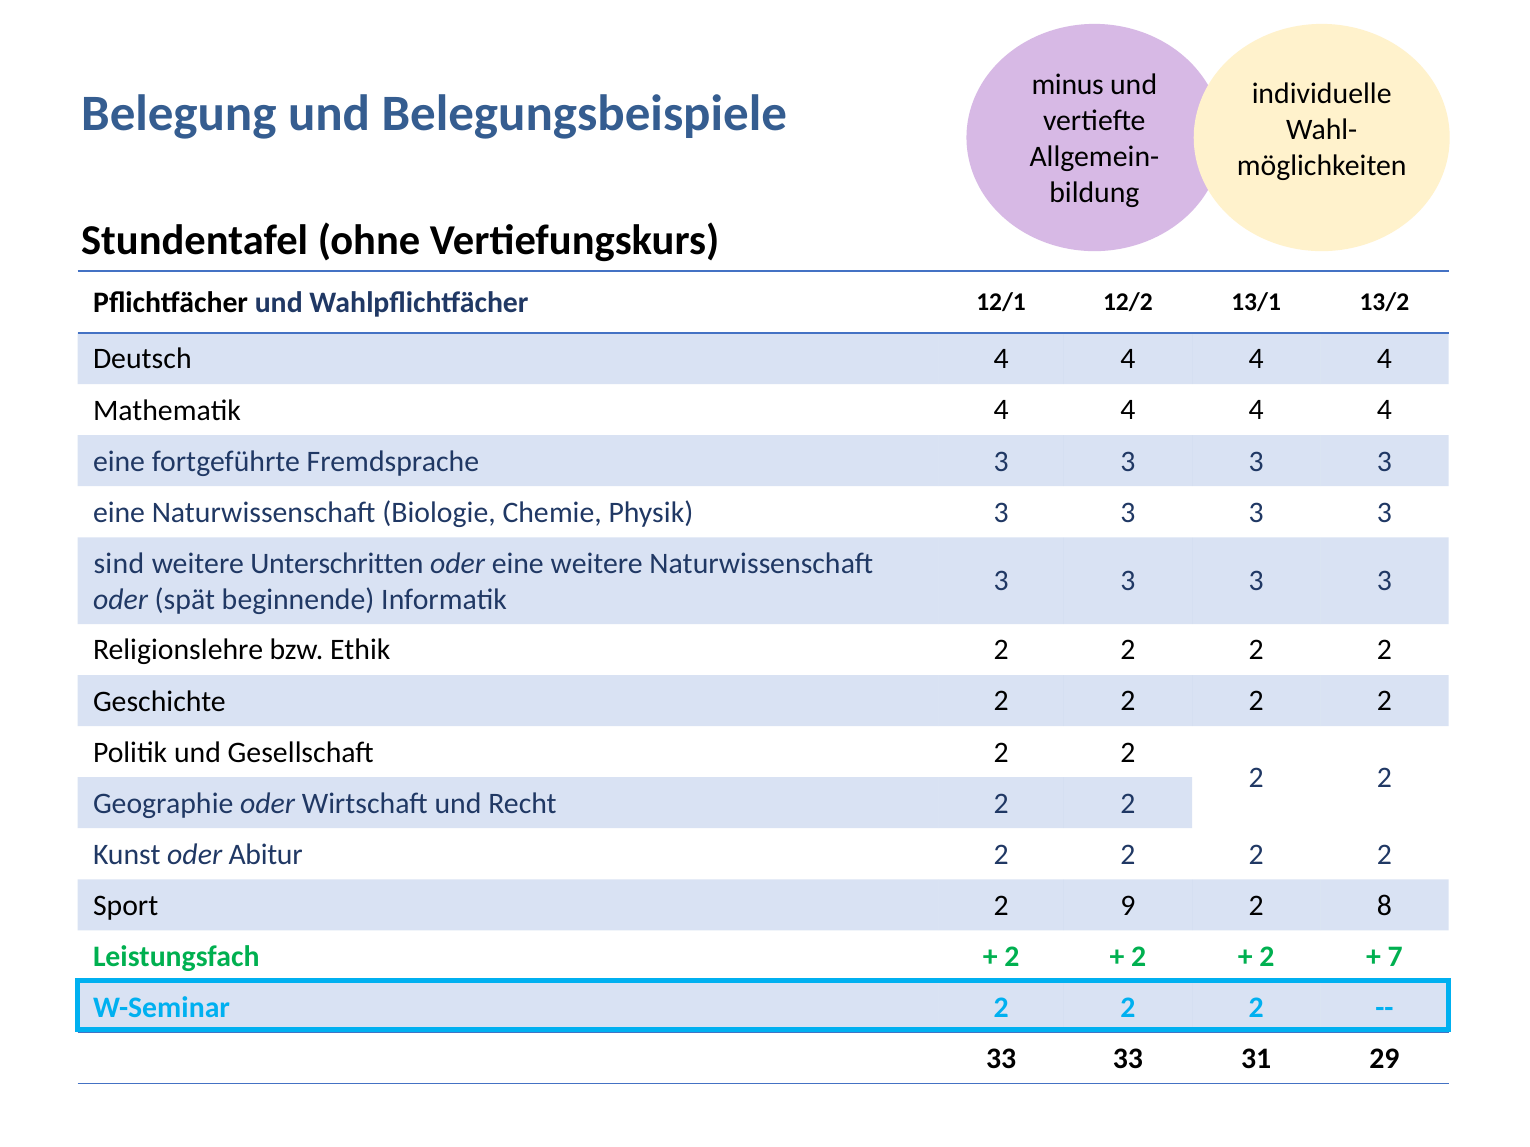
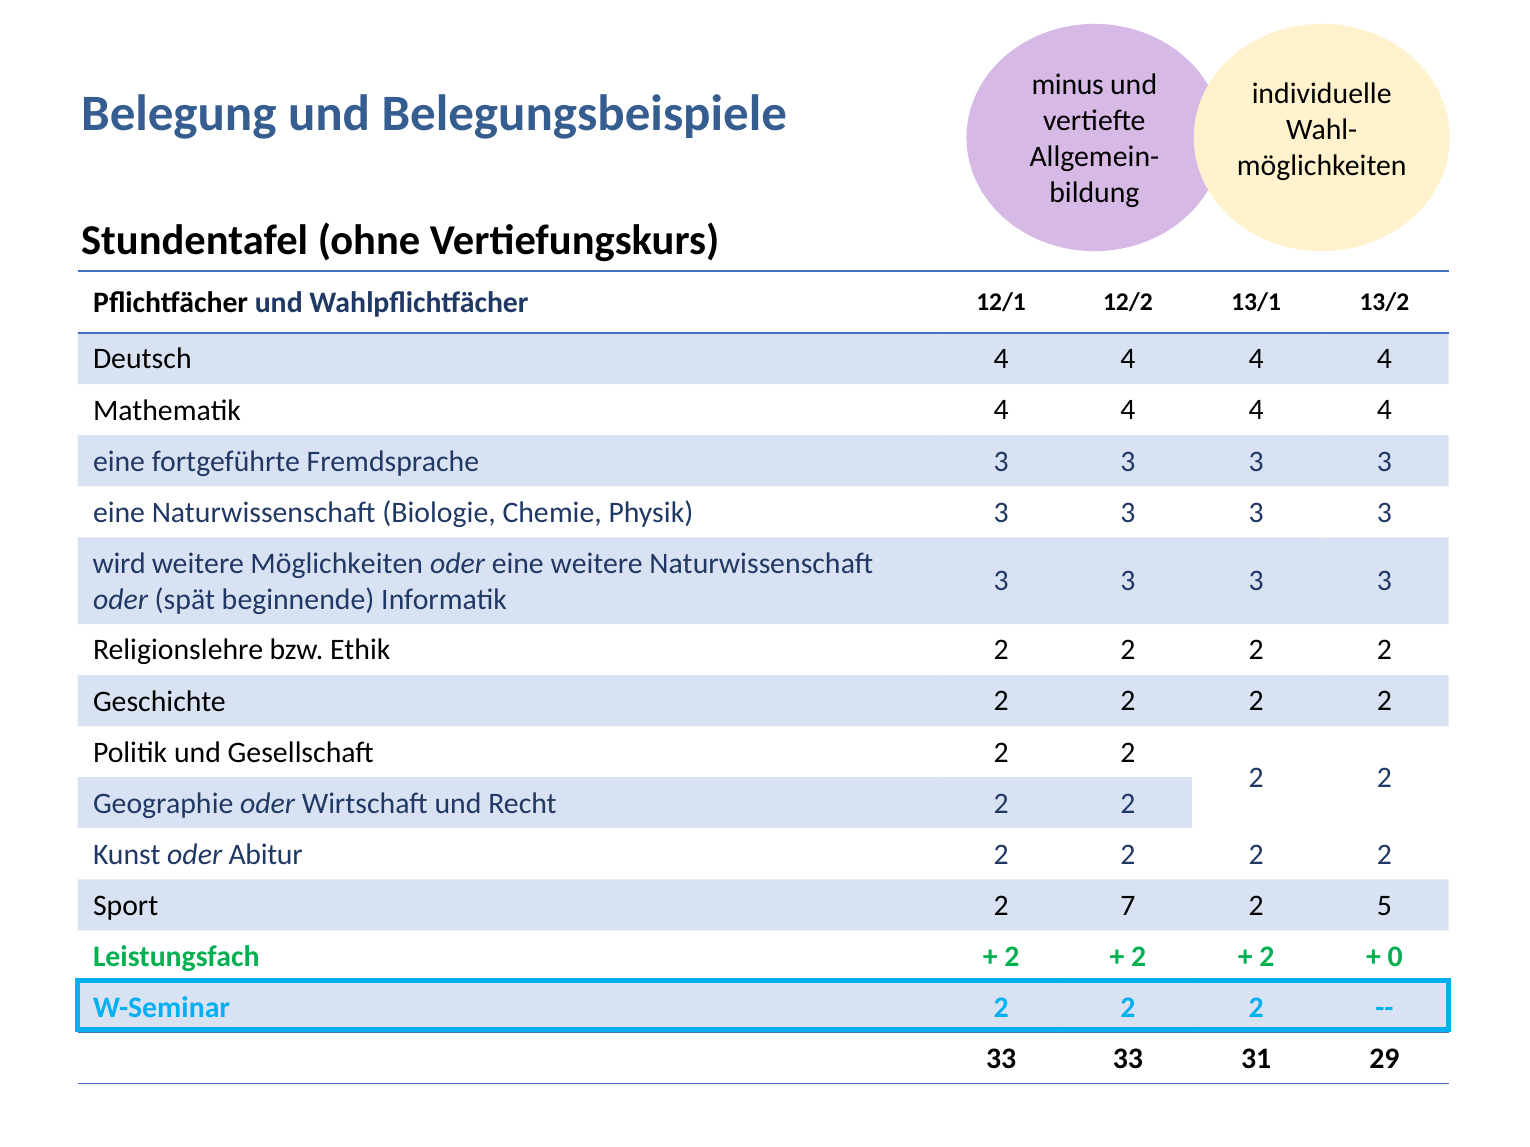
sind: sind -> wird
weitere Unterschritten: Unterschritten -> Möglichkeiten
9: 9 -> 7
8: 8 -> 5
7: 7 -> 0
